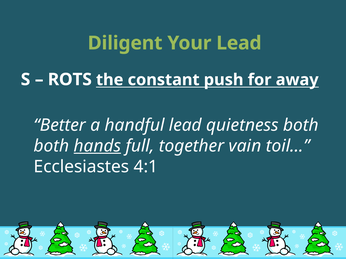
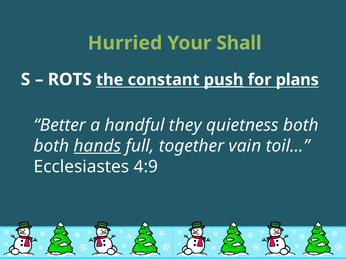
Diligent: Diligent -> Hurried
Your Lead: Lead -> Shall
push underline: none -> present
away: away -> plans
handful lead: lead -> they
4:1: 4:1 -> 4:9
